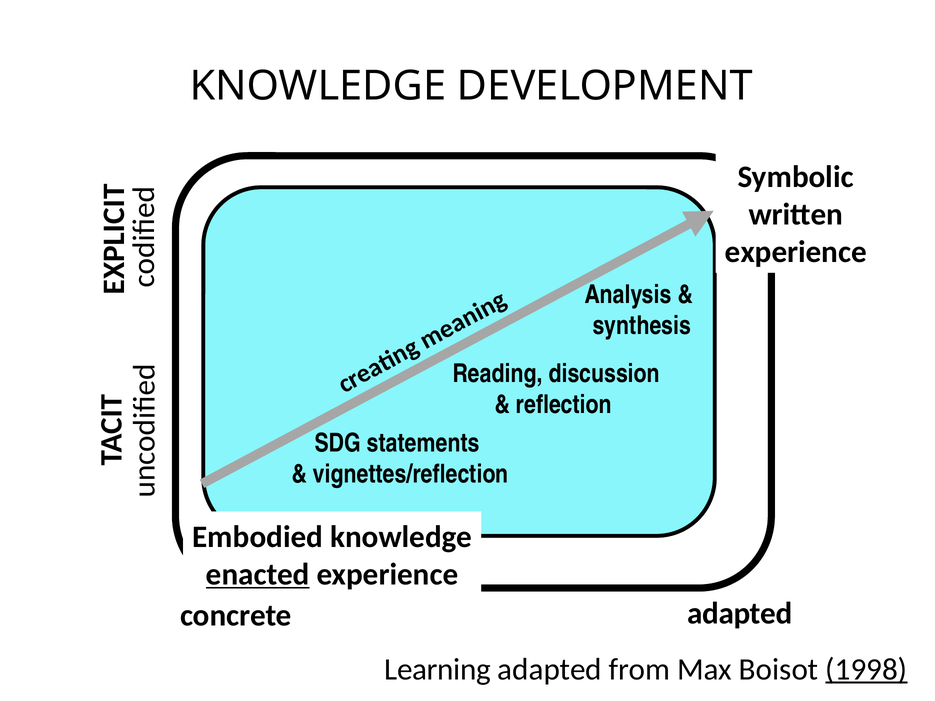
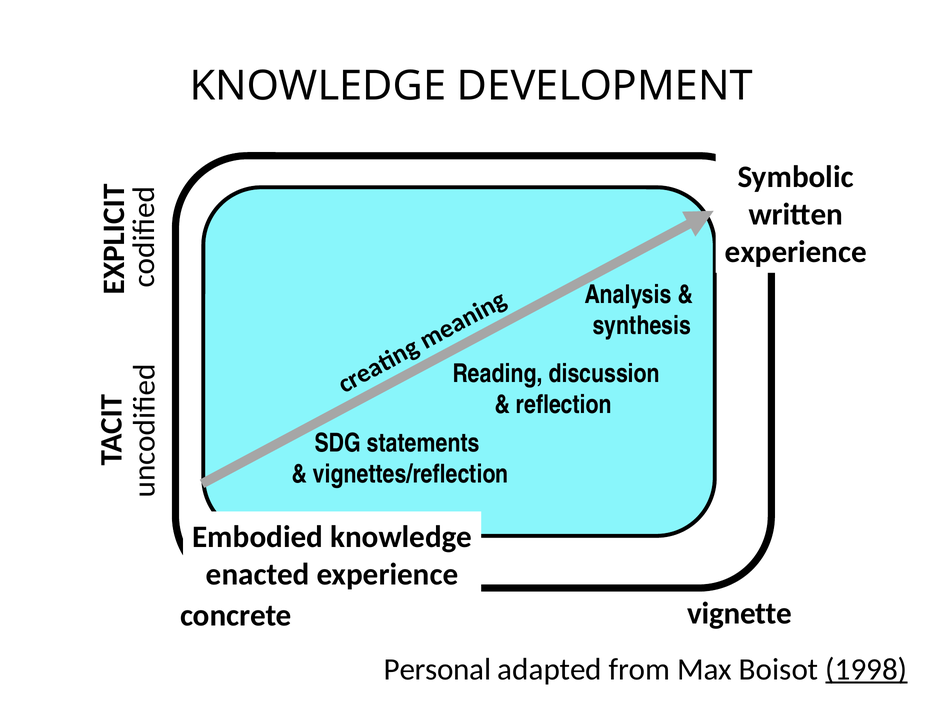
enacted underline: present -> none
concrete adapted: adapted -> vignette
Learning: Learning -> Personal
